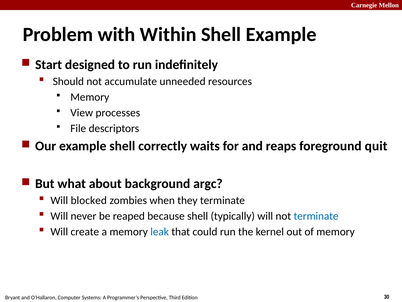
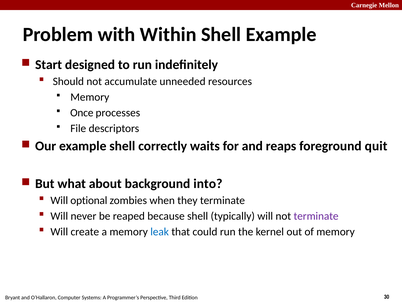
View: View -> Once
argc: argc -> into
blocked: blocked -> optional
terminate at (316, 216) colour: blue -> purple
